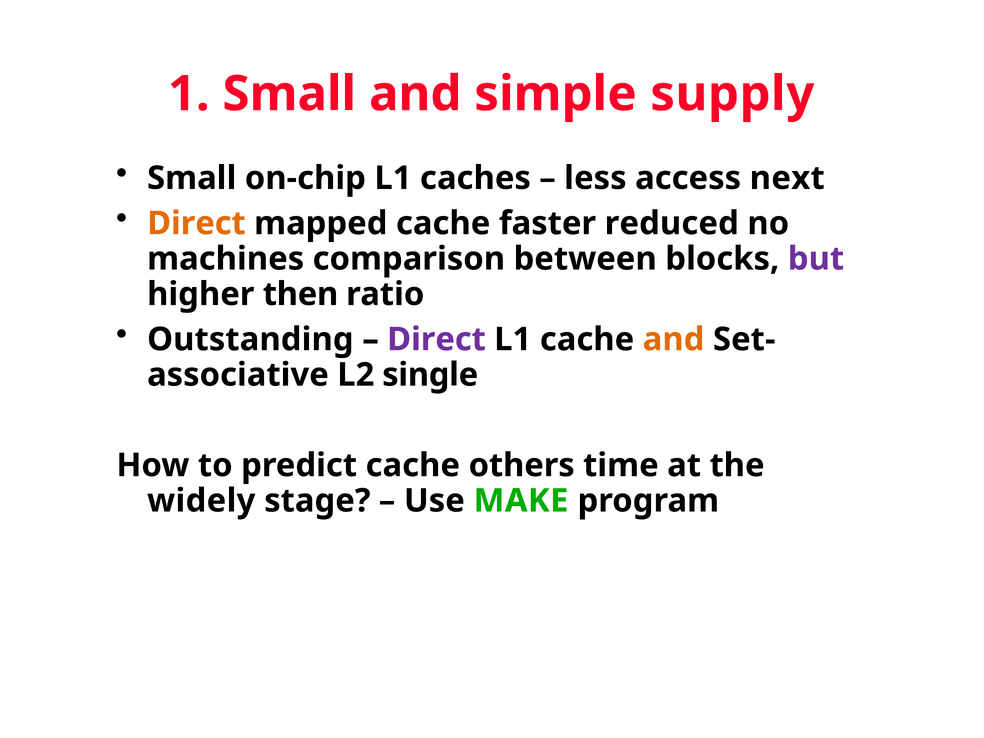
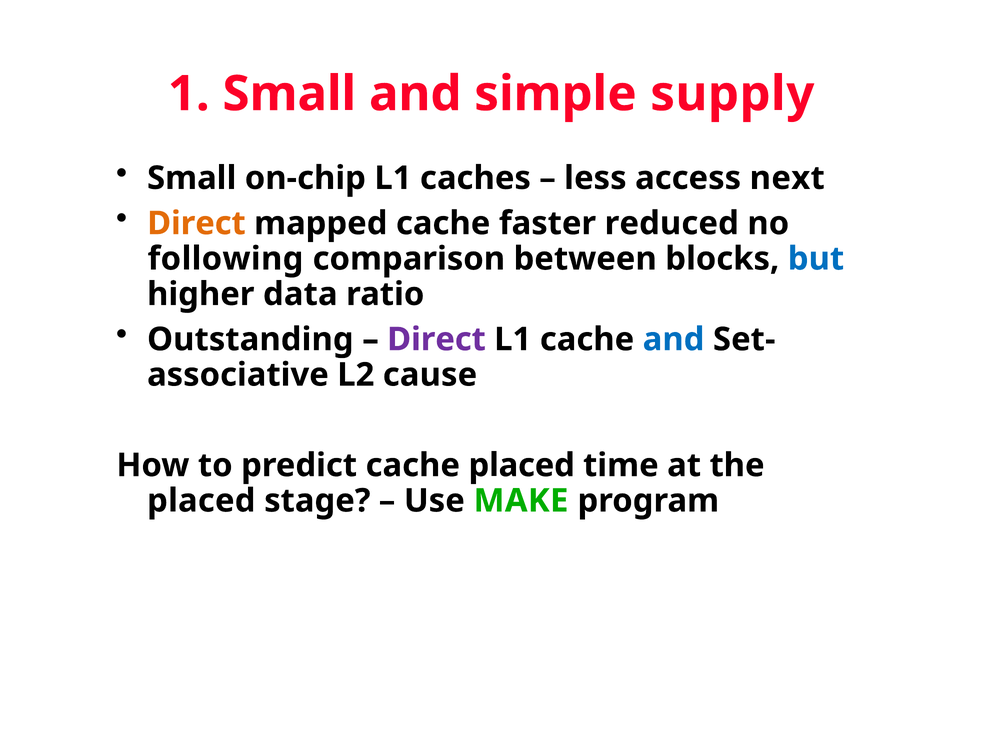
machines: machines -> following
but colour: purple -> blue
then: then -> data
and at (674, 339) colour: orange -> blue
single: single -> cause
cache others: others -> placed
widely at (201, 501): widely -> placed
